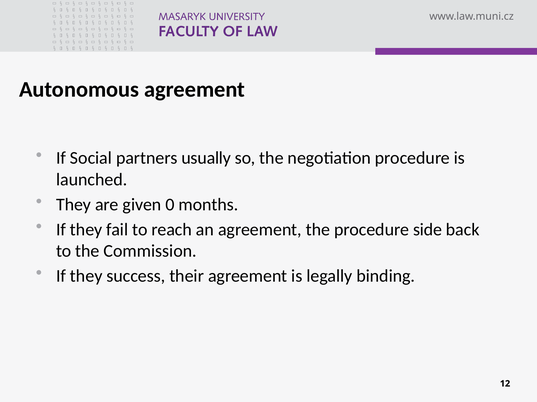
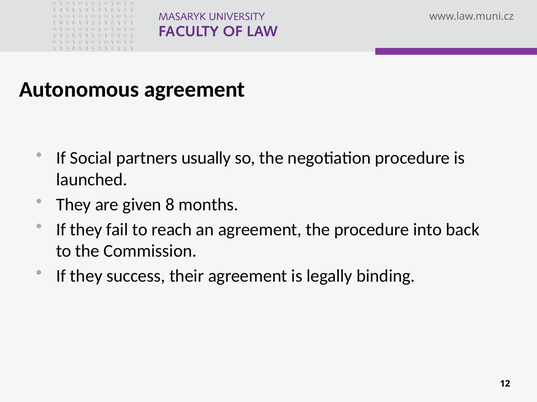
0: 0 -> 8
side: side -> into
